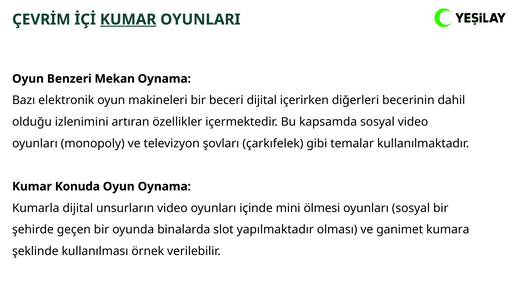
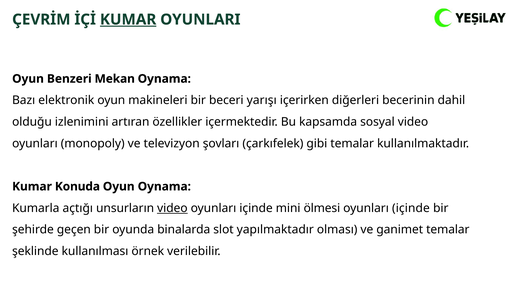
beceri dijital: dijital -> yarışı
Kumarla dijital: dijital -> açtığı
video at (172, 208) underline: none -> present
sosyal at (411, 208): sosyal -> içinde
ganimet kumara: kumara -> temalar
